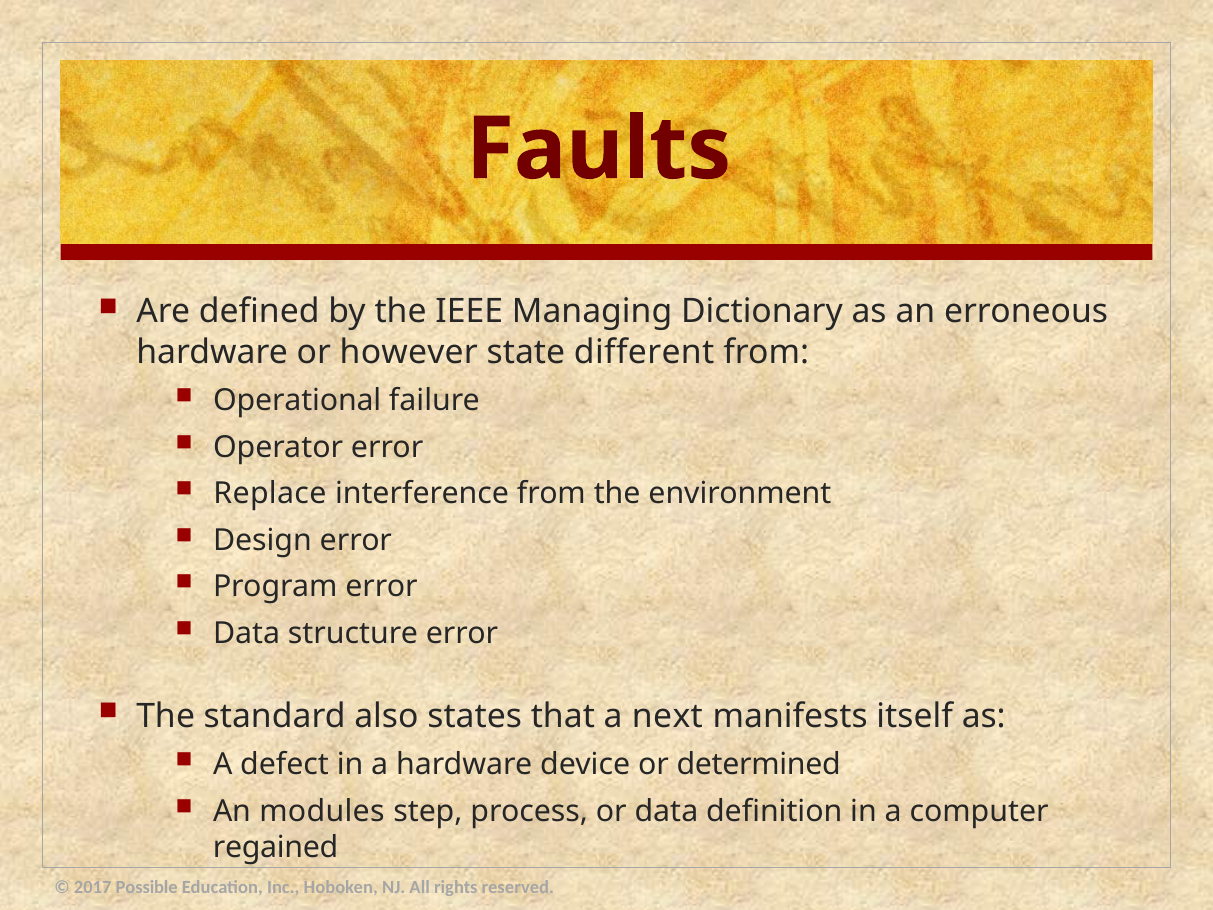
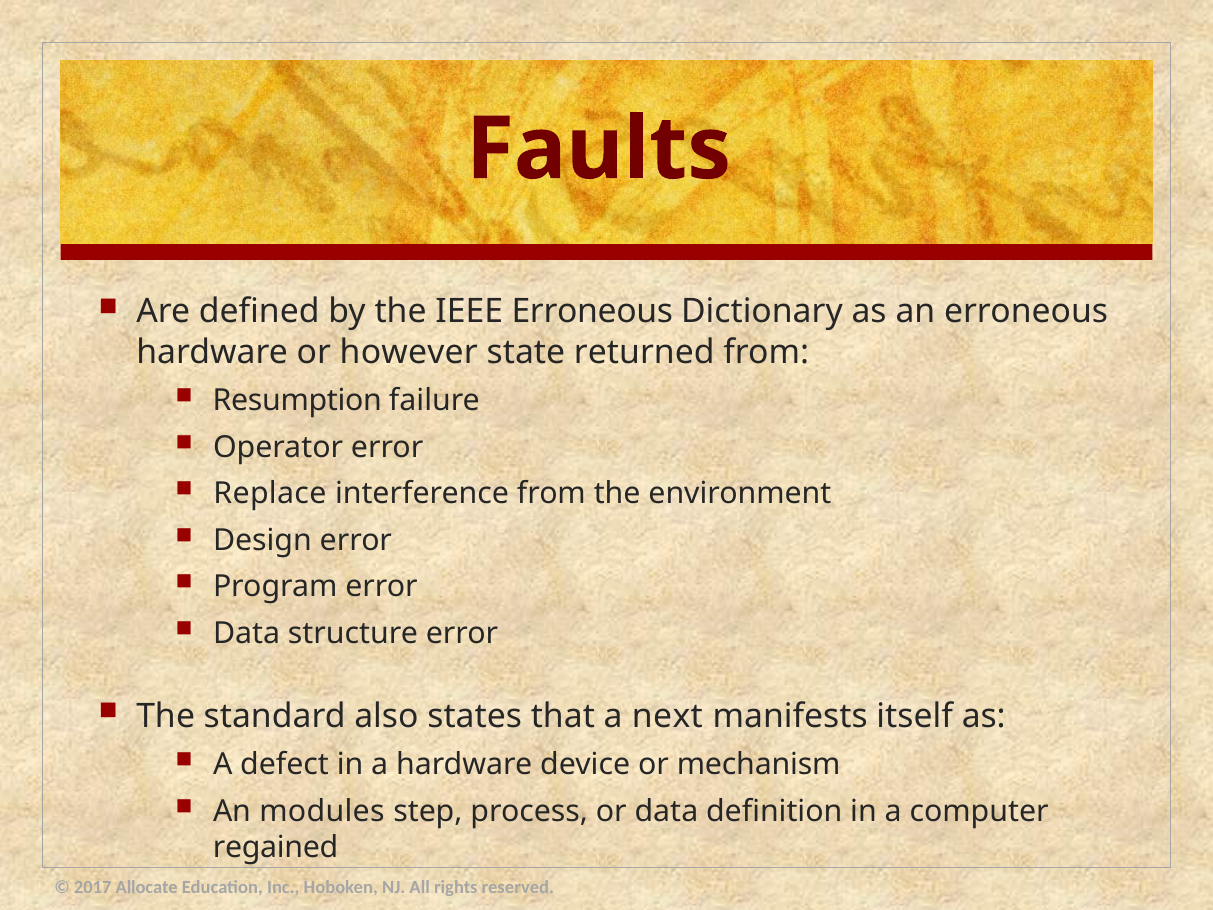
IEEE Managing: Managing -> Erroneous
different: different -> returned
Operational: Operational -> Resumption
determined: determined -> mechanism
Possible: Possible -> Allocate
